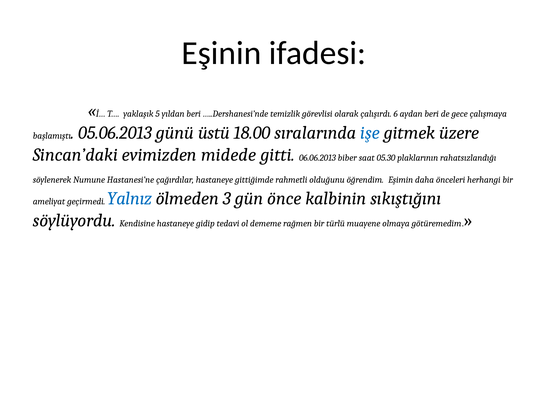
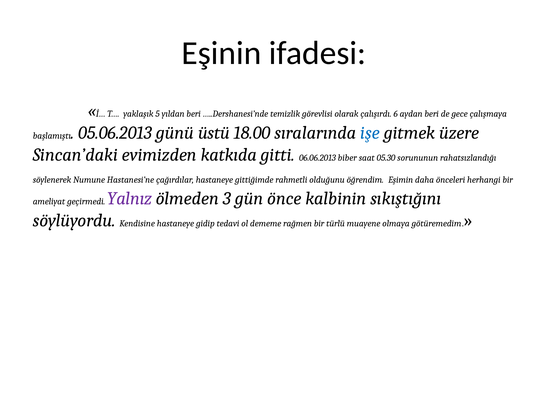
midede: midede -> katkıda
plaklarının: plaklarının -> sorununun
Yalnız colour: blue -> purple
